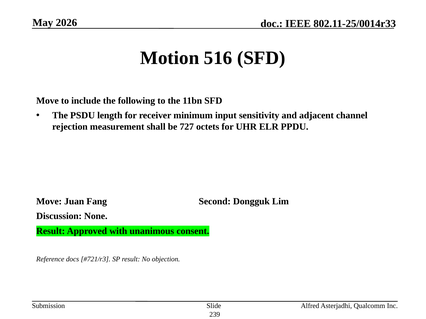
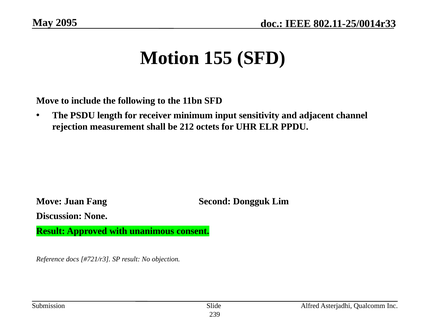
2026: 2026 -> 2095
516: 516 -> 155
727: 727 -> 212
